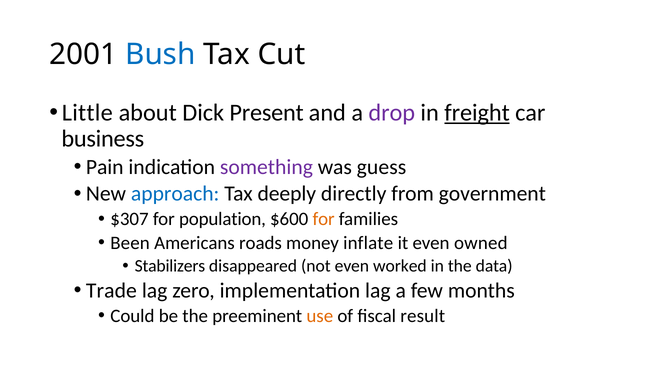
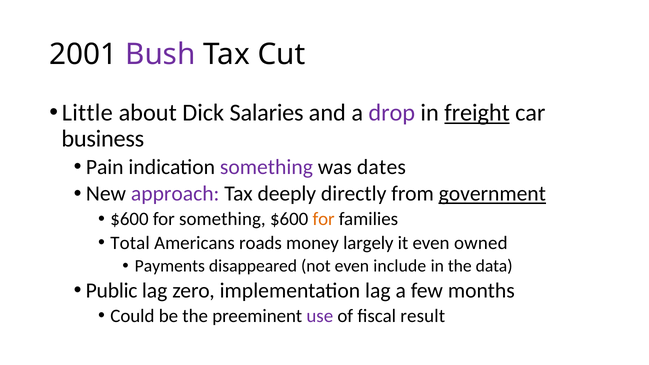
Bush colour: blue -> purple
Present: Present -> Salaries
guess: guess -> dates
approach colour: blue -> purple
government underline: none -> present
$307 at (129, 219): $307 -> $600
for population: population -> something
Been: Been -> Total
inflate: inflate -> largely
Stabilizers: Stabilizers -> Payments
worked: worked -> include
Trade: Trade -> Public
use colour: orange -> purple
